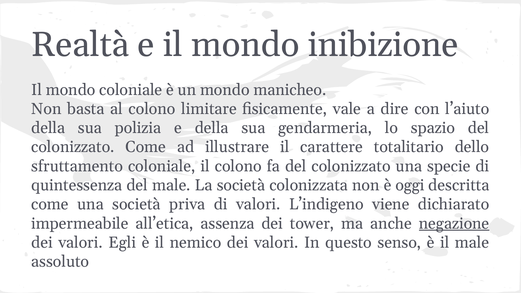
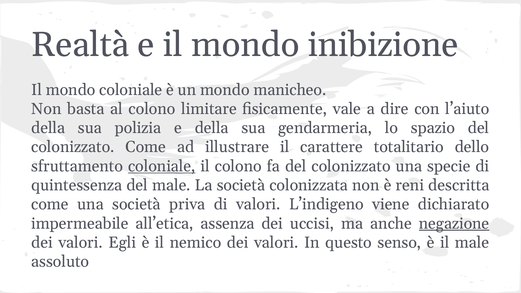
coloniale at (162, 166) underline: none -> present
oggi: oggi -> reni
tower: tower -> uccisi
